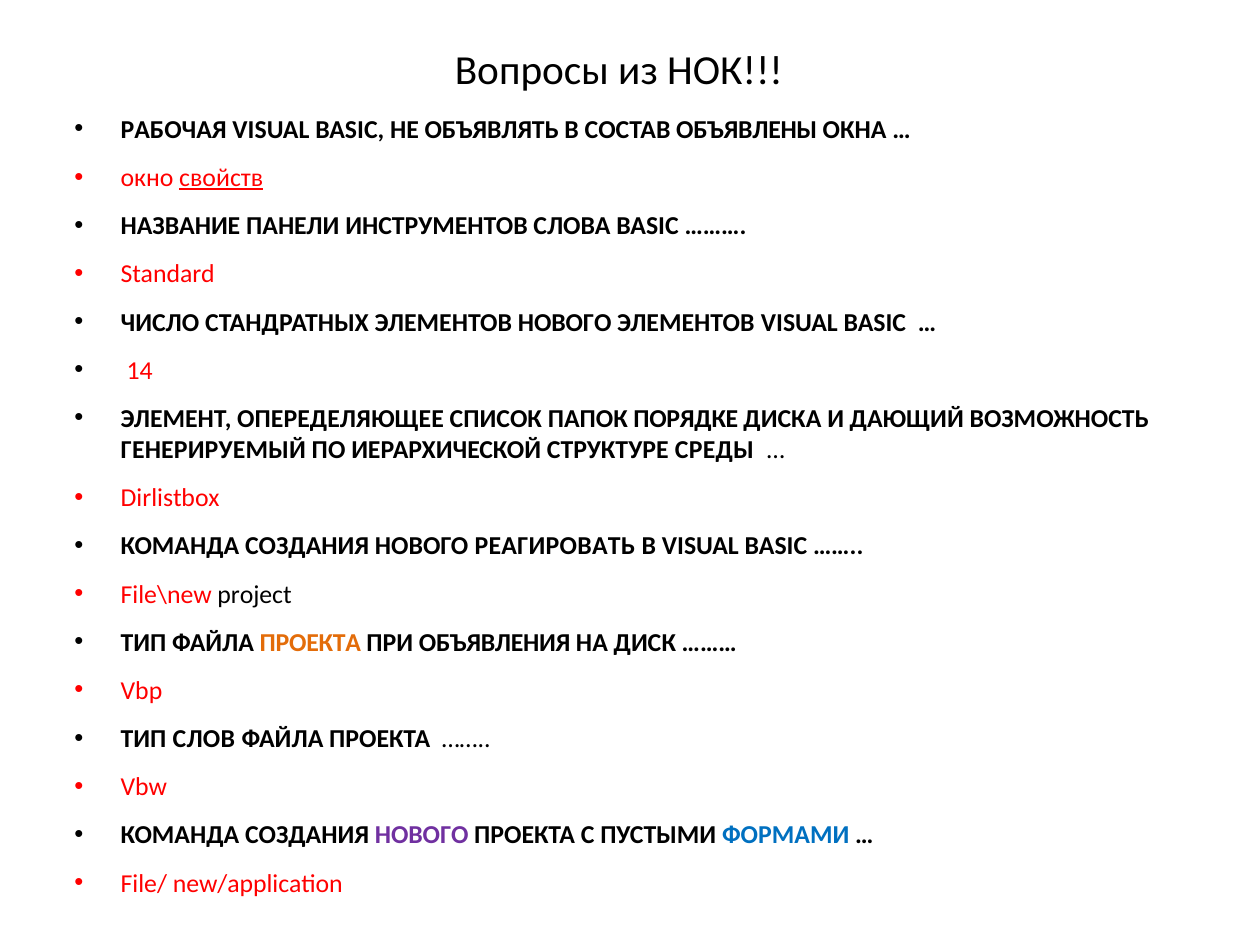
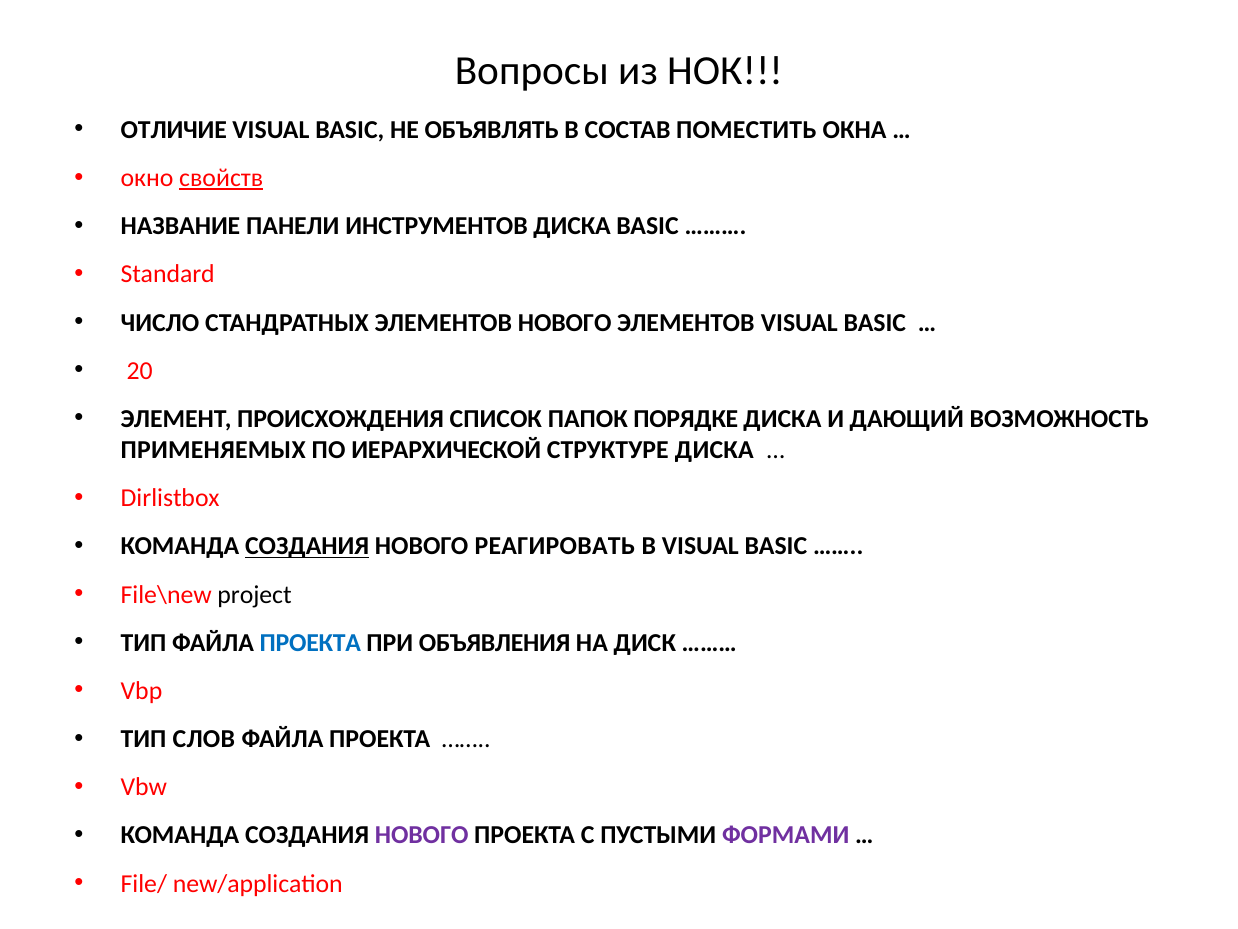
РАБОЧАЯ: РАБОЧАЯ -> ОТЛИЧИЕ
ОБЪЯВЛЕНЫ: ОБЪЯВЛЕНЫ -> ПОМЕСТИТЬ
ИНСТРУМЕНТОВ СЛОВА: СЛОВА -> ДИСКА
14: 14 -> 20
ОПЕРЕДЕЛЯЮЩЕЕ: ОПЕРЕДЕЛЯЮЩЕЕ -> ПРОИСХОЖДЕНИЯ
ГЕНЕРИРУЕМЫЙ: ГЕНЕРИРУЕМЫЙ -> ПРИМЕНЯЕМЫХ
СТРУКТУРЕ СРЕДЫ: СРЕДЫ -> ДИСКА
СОЗДАНИЯ at (307, 546) underline: none -> present
ПРОЕКТА at (310, 642) colour: orange -> blue
ФОРМАМИ colour: blue -> purple
